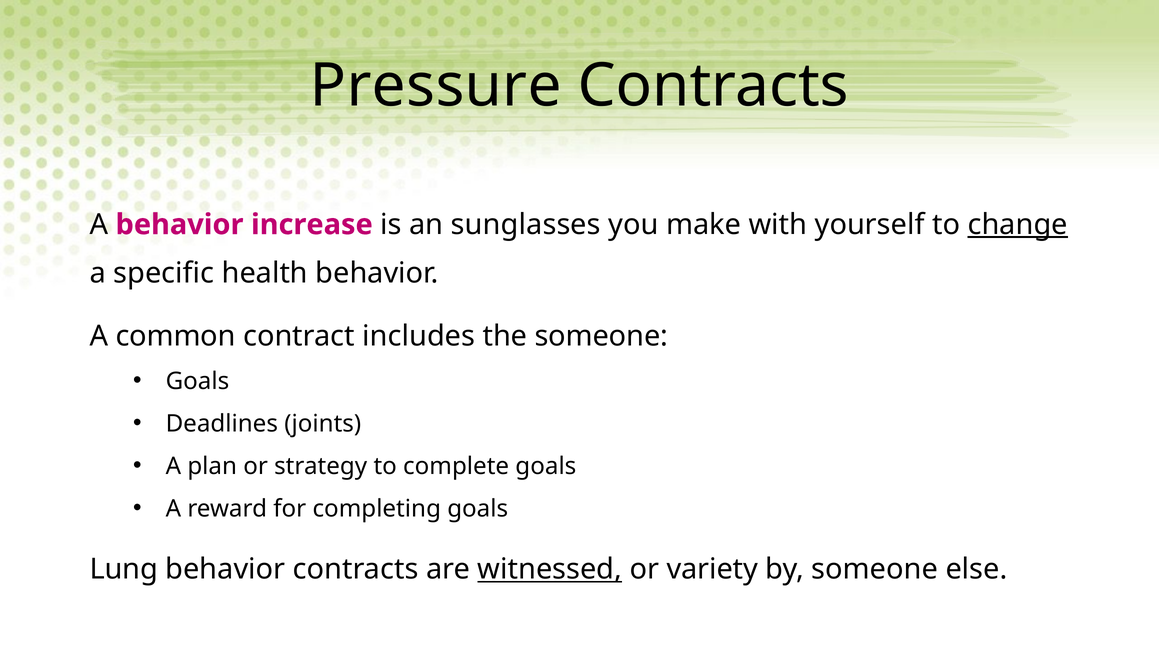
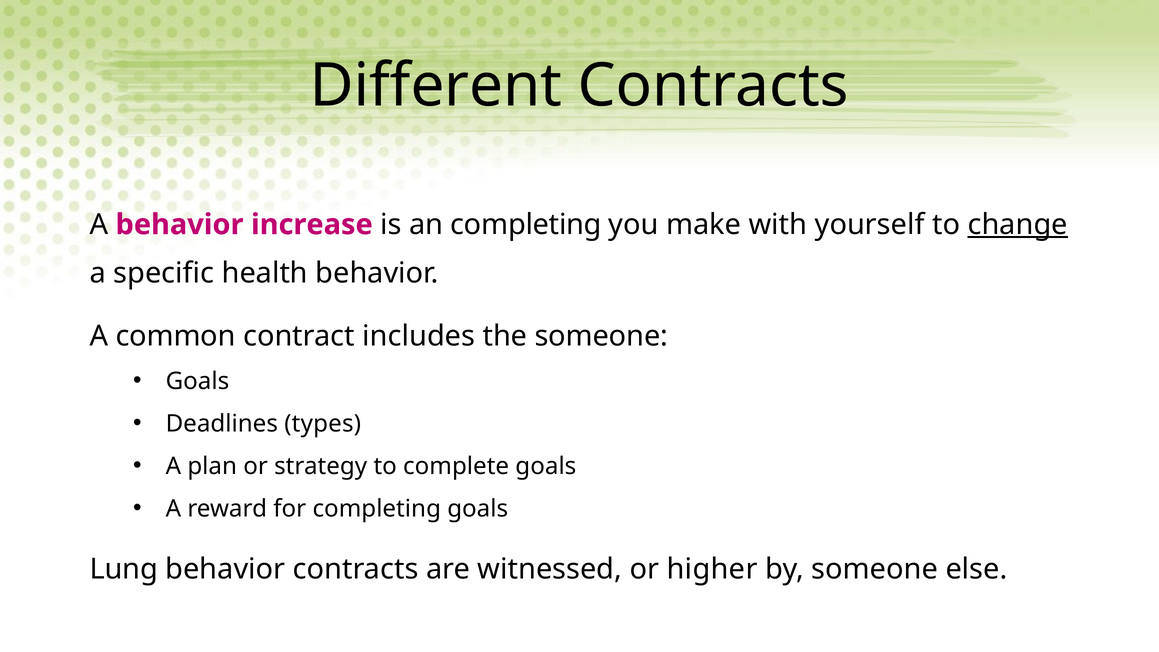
Pressure: Pressure -> Different
an sunglasses: sunglasses -> completing
joints: joints -> types
witnessed underline: present -> none
variety: variety -> higher
